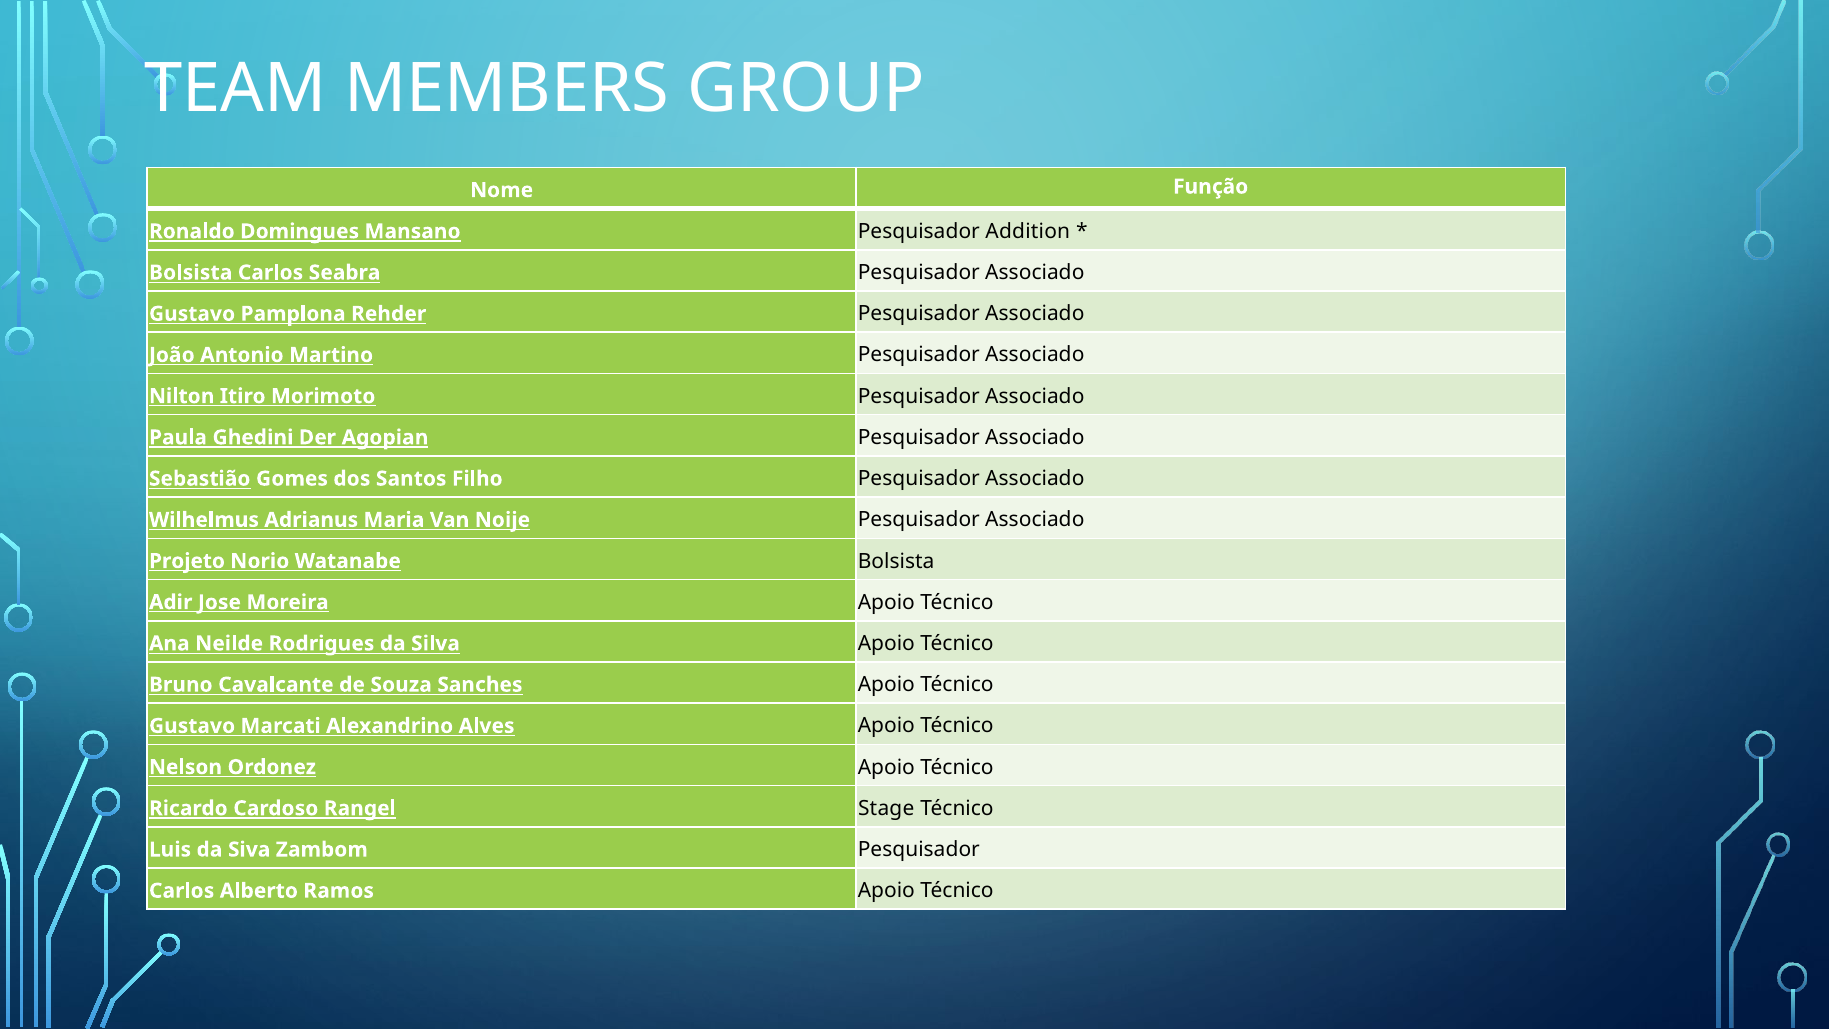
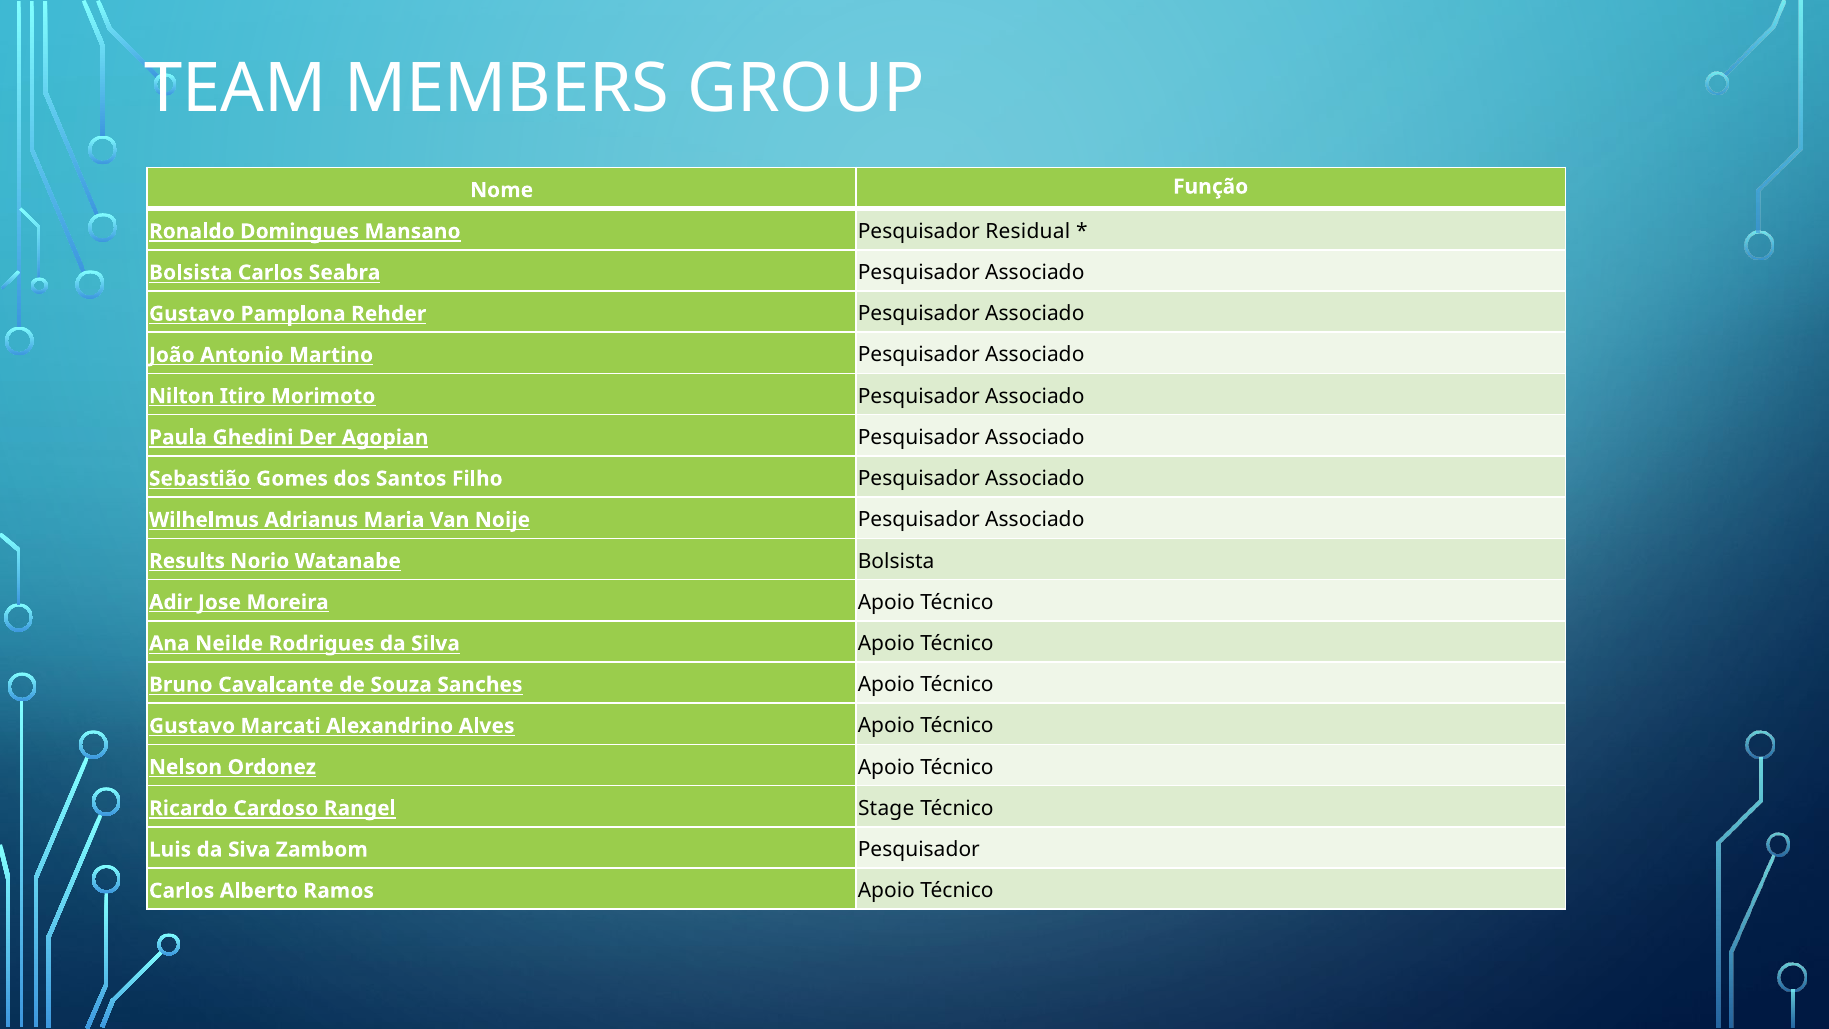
Addition: Addition -> Residual
Projeto: Projeto -> Results
